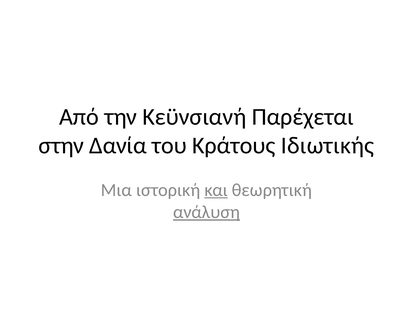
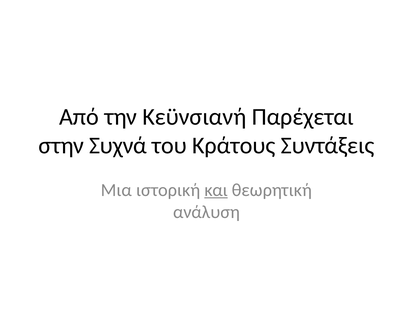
Δανία: Δανία -> Συχνά
Ιδιωτικής: Ιδιωτικής -> Συντάξεις
ανάλυση underline: present -> none
